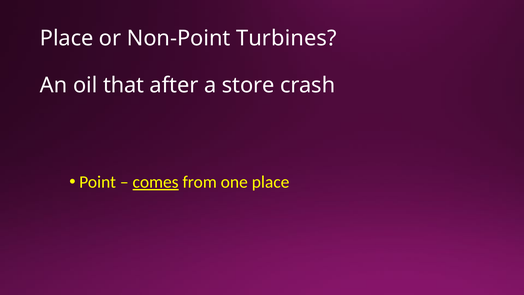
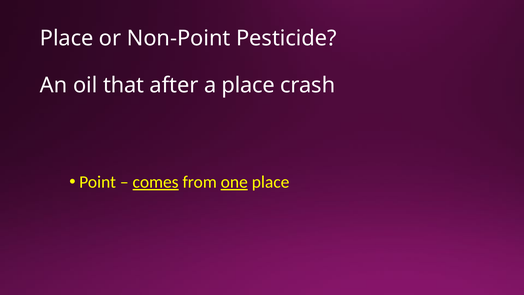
Turbines: Turbines -> Pesticide
a store: store -> place
one underline: none -> present
